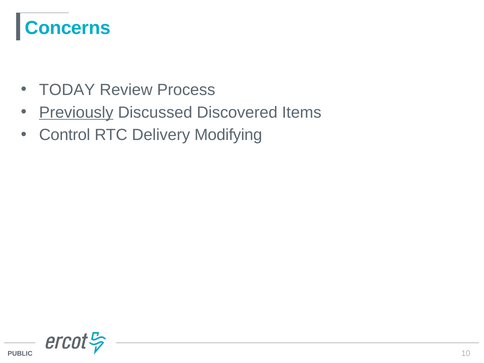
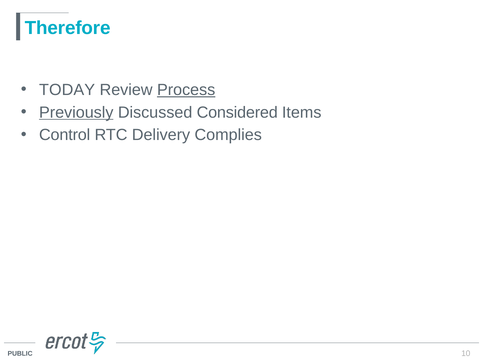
Concerns: Concerns -> Therefore
Process underline: none -> present
Discovered: Discovered -> Considered
Modifying: Modifying -> Complies
